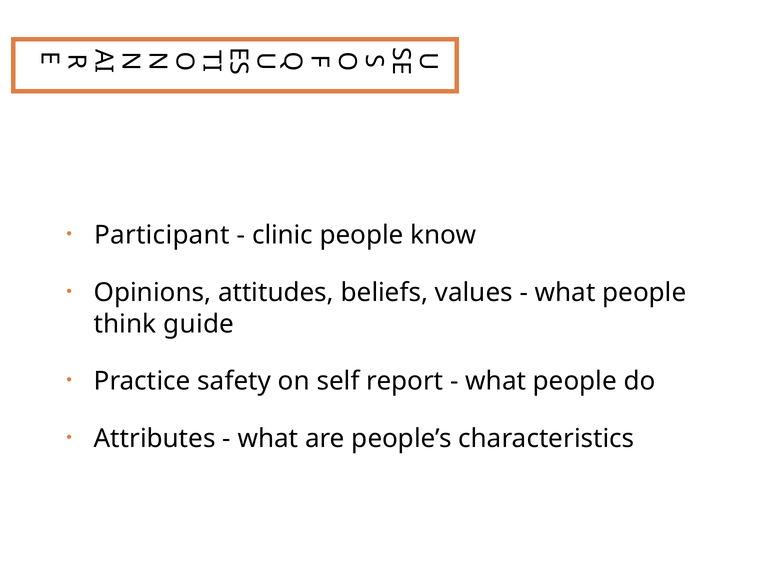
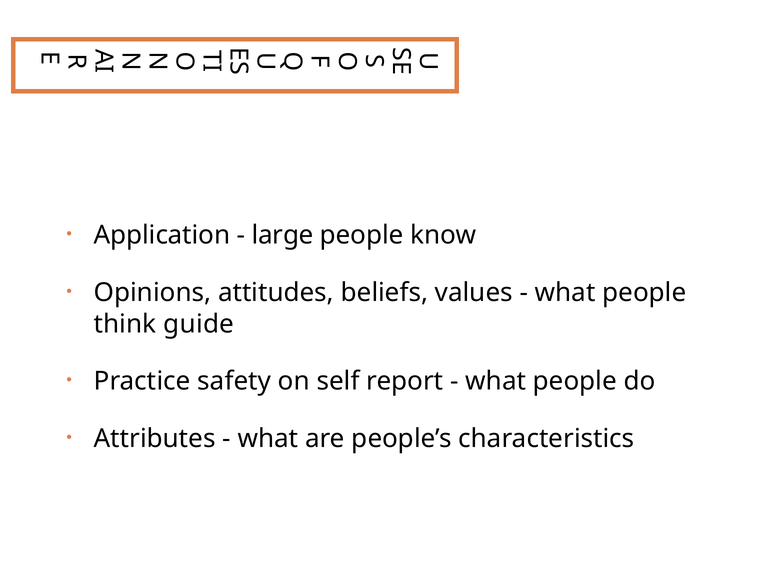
Participant: Participant -> Application
clinic: clinic -> large
